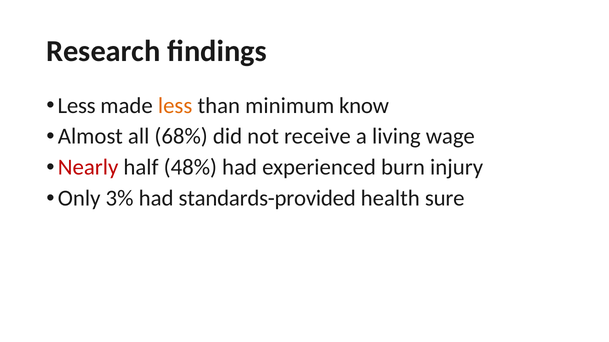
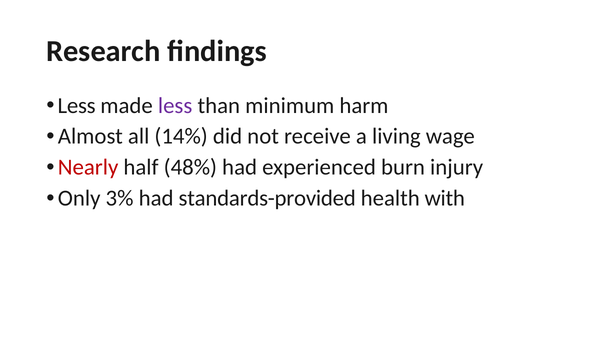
less at (175, 106) colour: orange -> purple
know: know -> harm
68%: 68% -> 14%
sure: sure -> with
